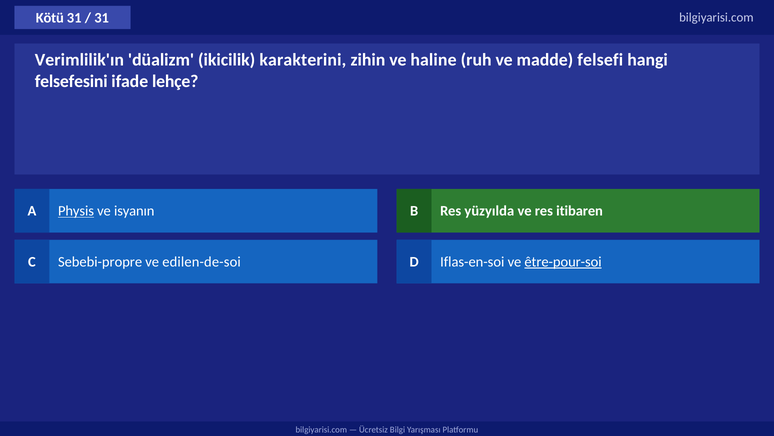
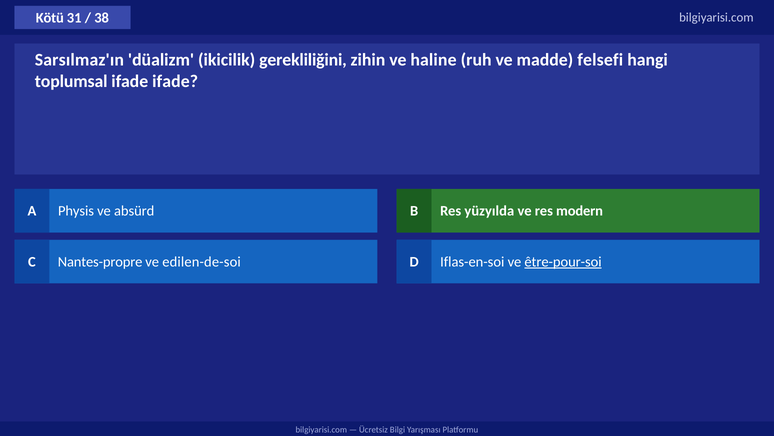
31 at (102, 18): 31 -> 38
Verimlilik'ın: Verimlilik'ın -> Sarsılmaz'ın
karakterini: karakterini -> gerekliliğini
felsefesini: felsefesini -> toplumsal
ifade lehçe: lehçe -> ifade
Physis underline: present -> none
isyanın: isyanın -> absürd
itibaren: itibaren -> modern
Sebebi-propre: Sebebi-propre -> Nantes-propre
